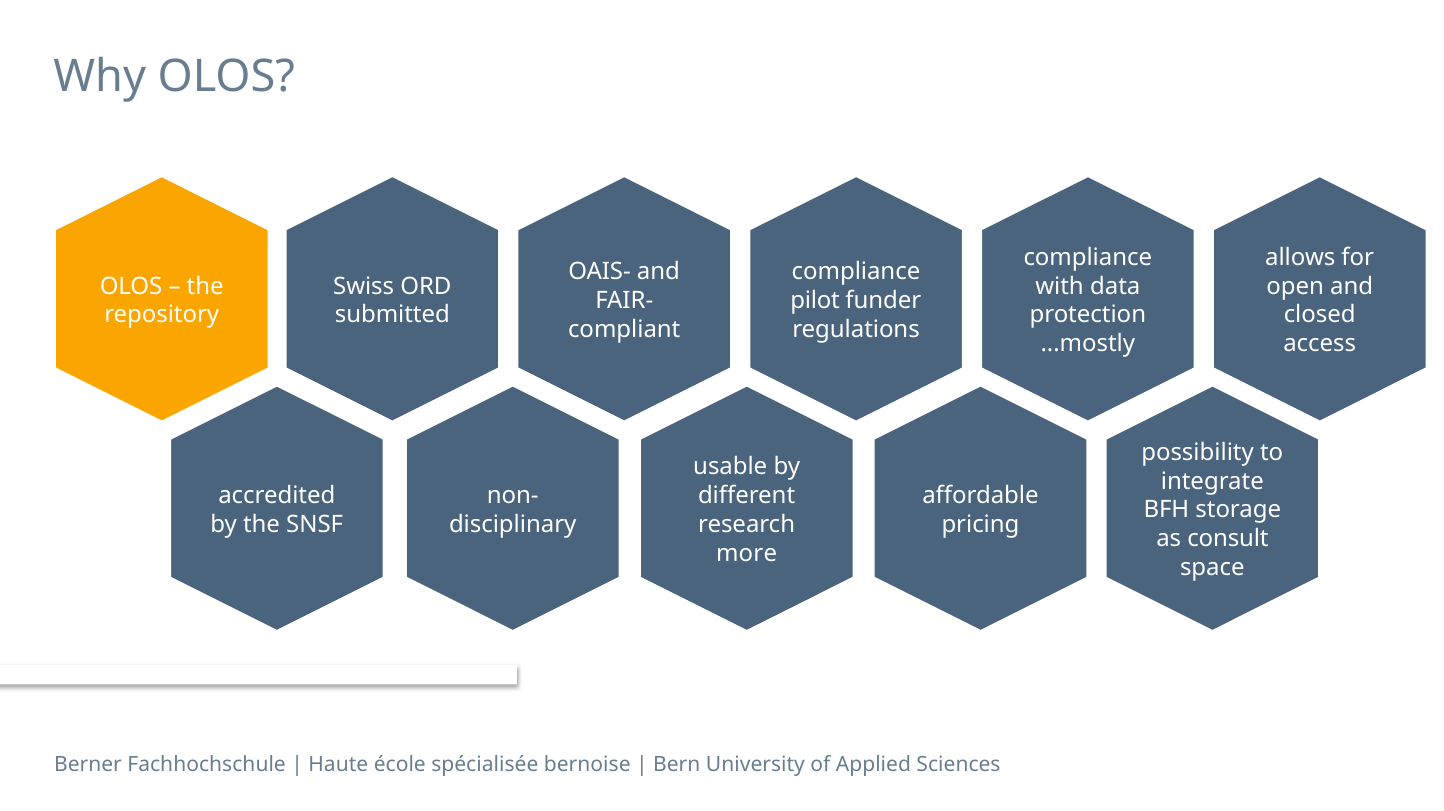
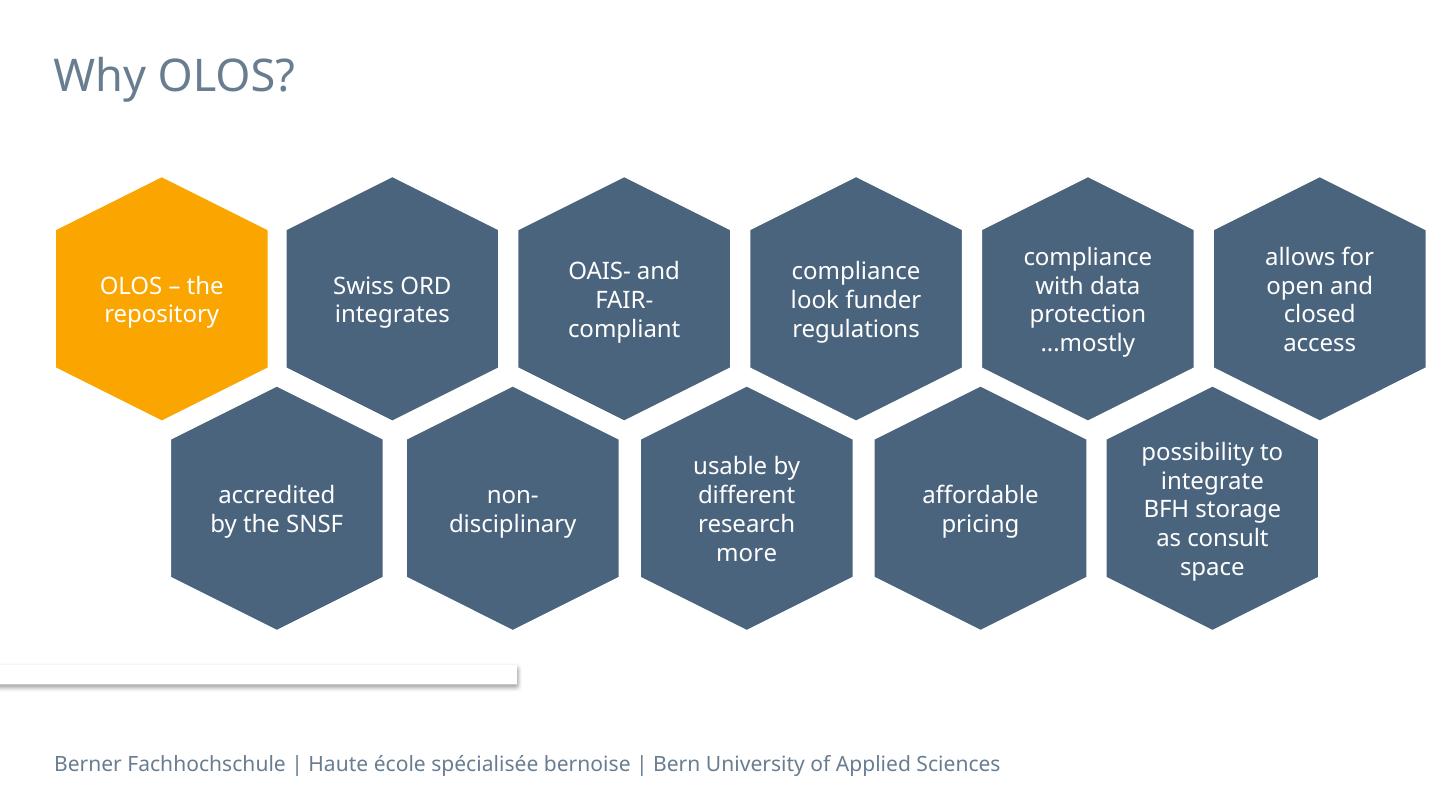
pilot: pilot -> look
submitted: submitted -> integrates
